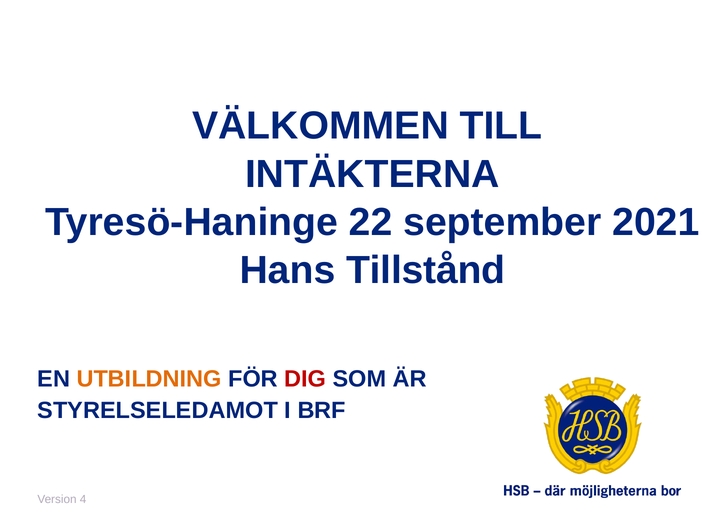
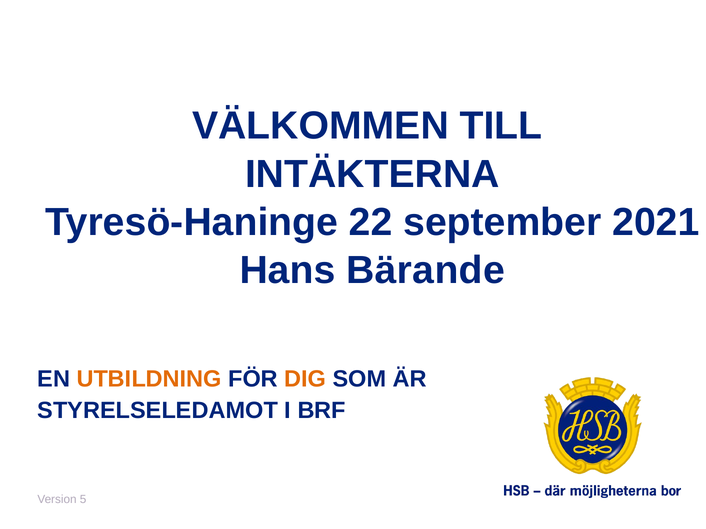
Tillstånd: Tillstånd -> Bärande
DIG colour: red -> orange
4: 4 -> 5
